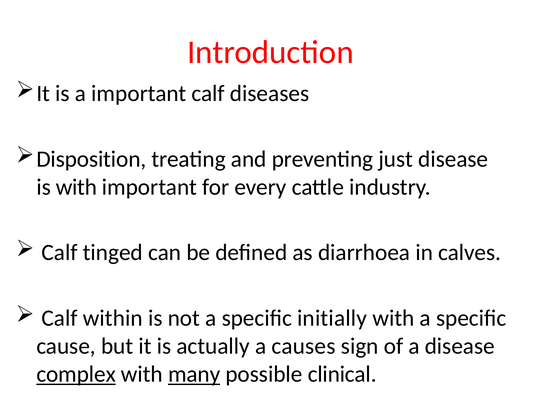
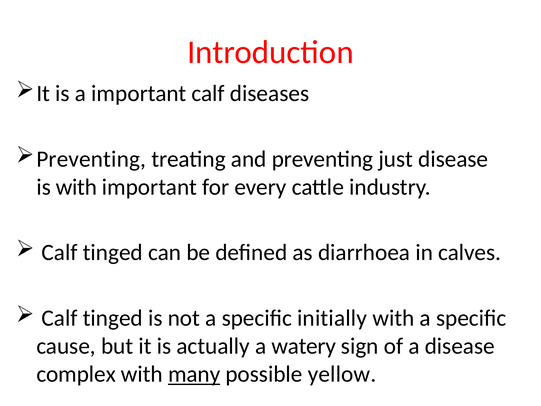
Disposition at (91, 159): Disposition -> Preventing
within at (113, 318): within -> tinged
causes: causes -> watery
complex underline: present -> none
clinical: clinical -> yellow
